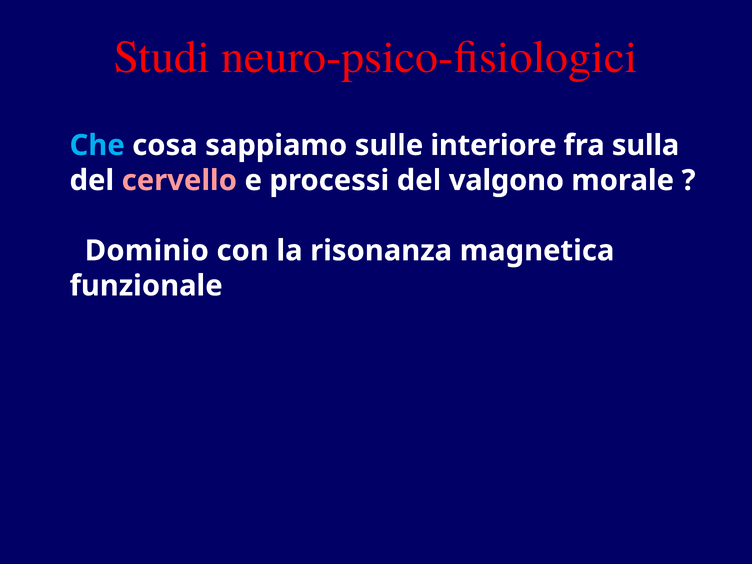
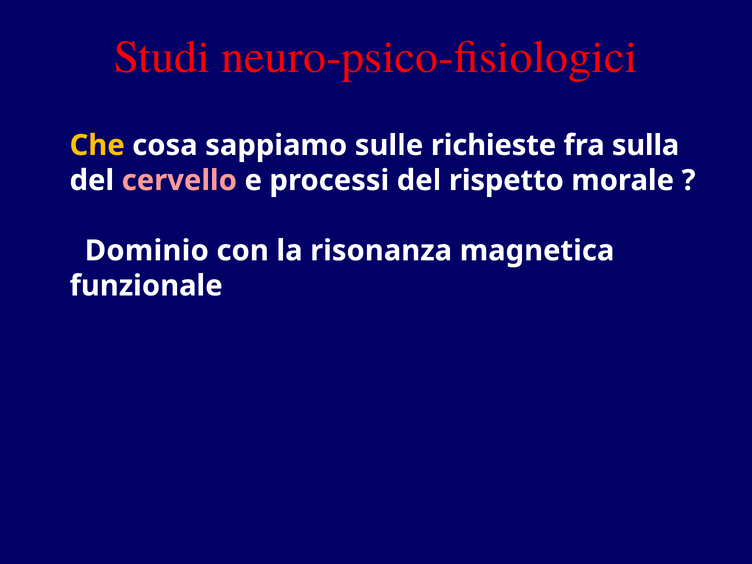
Che colour: light blue -> yellow
interiore: interiore -> richieste
valgono: valgono -> rispetto
